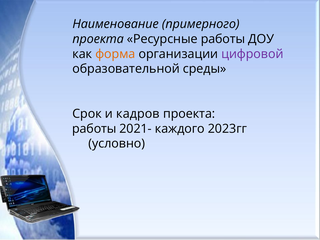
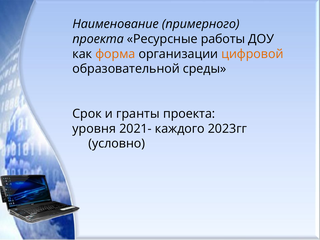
цифровой colour: purple -> orange
кадров: кадров -> гранты
работы at (94, 129): работы -> уровня
